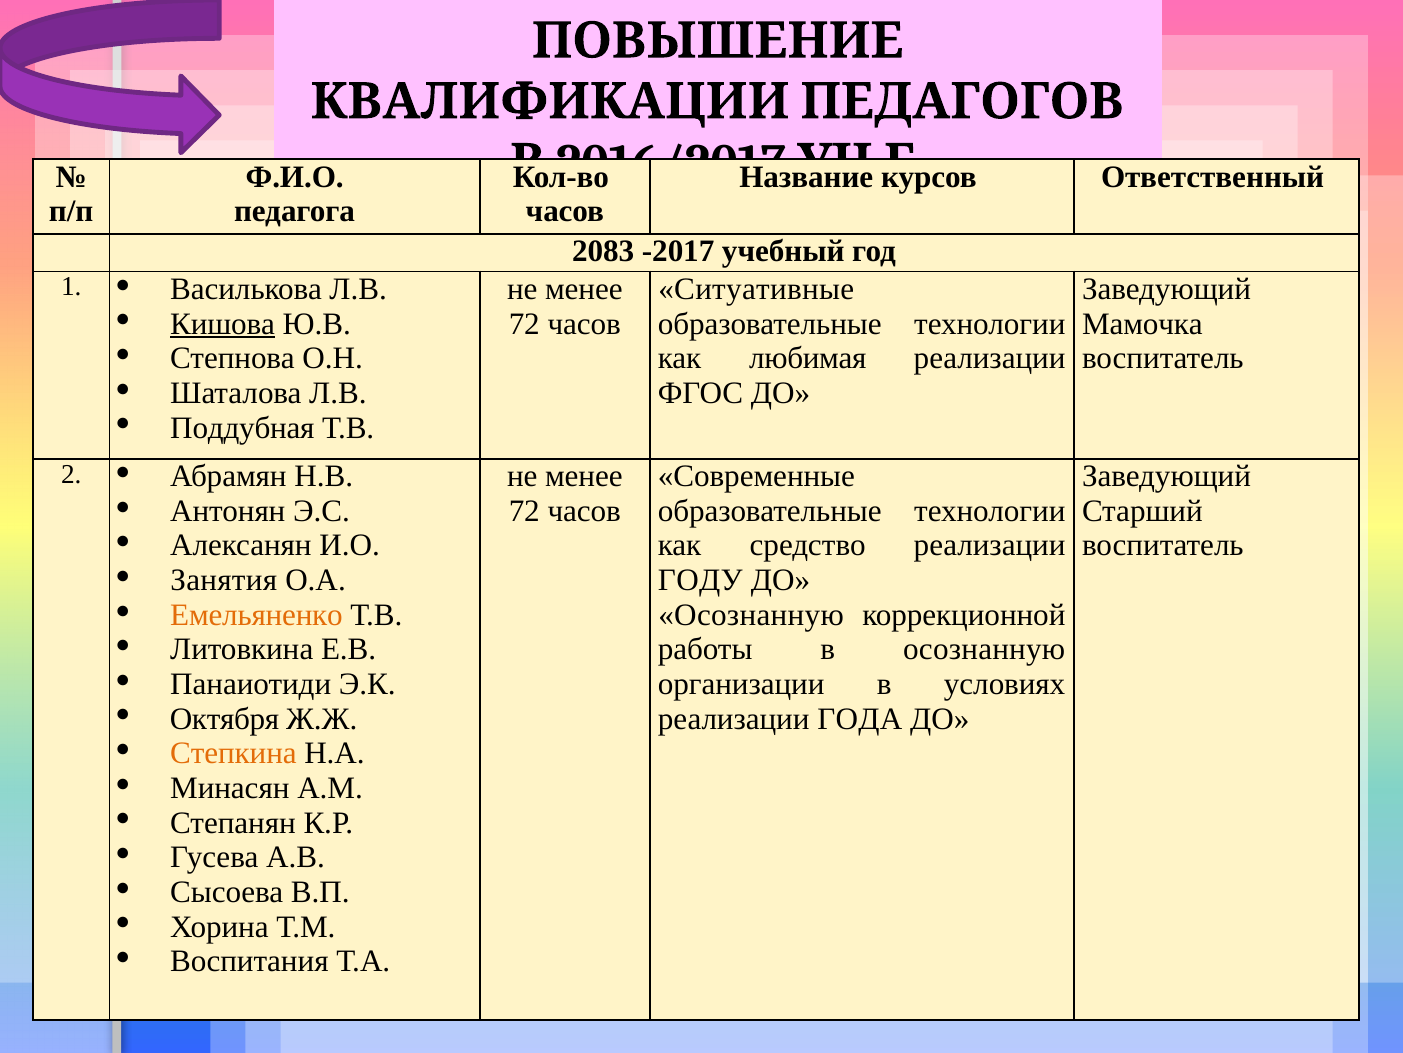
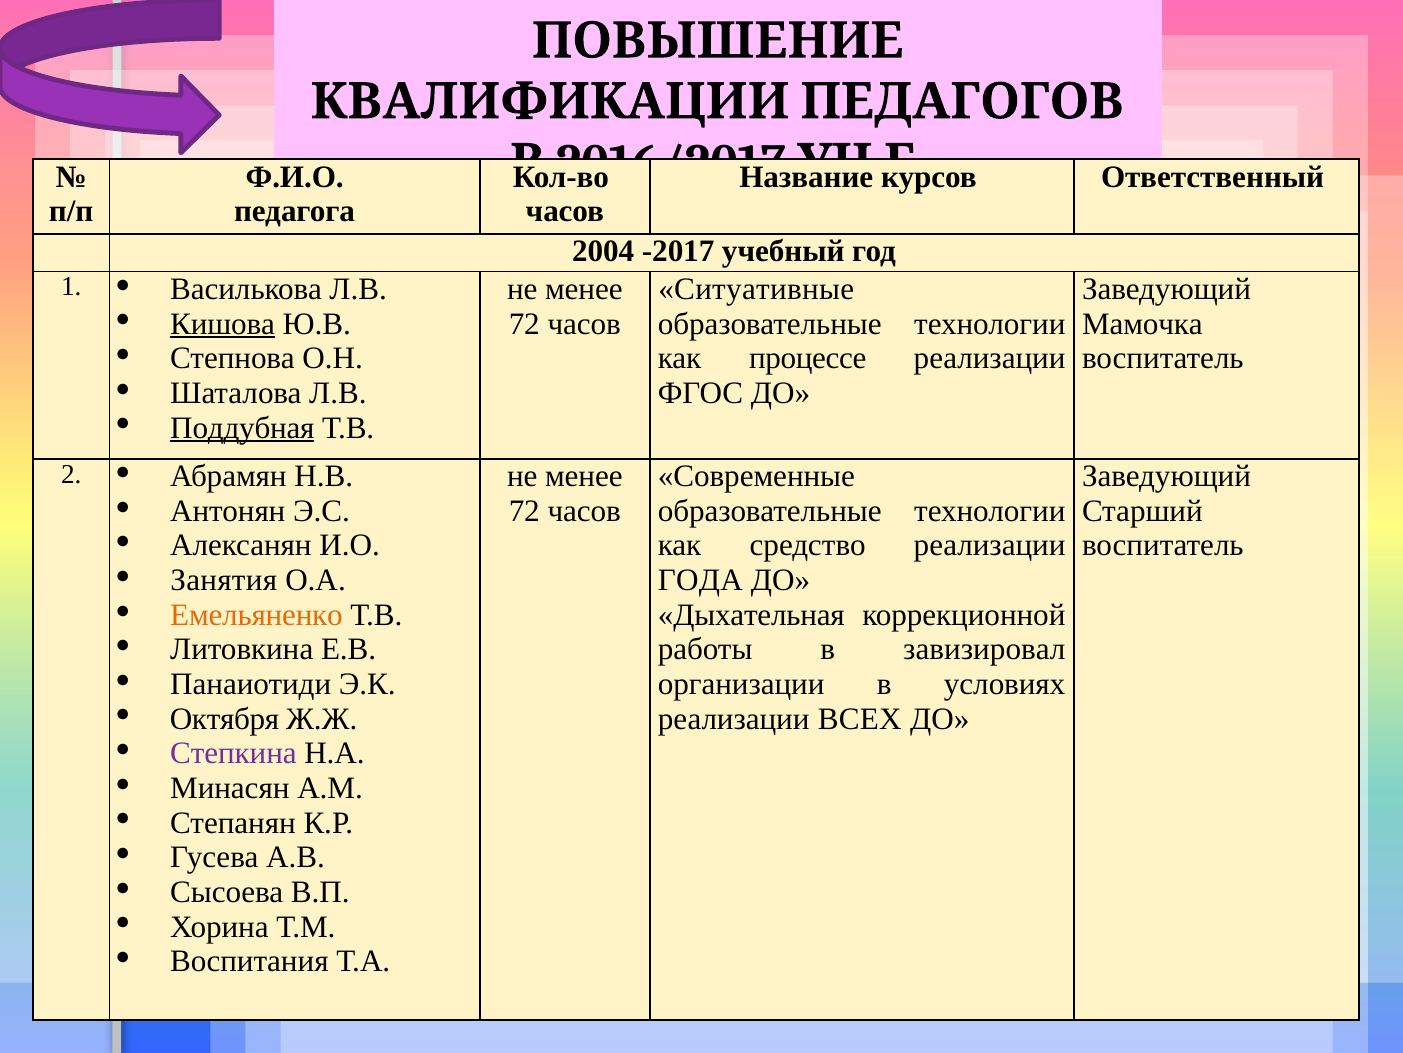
2083: 2083 -> 2004
любимая: любимая -> процессе
Поддубная underline: none -> present
ГОДУ: ГОДУ -> ГОДА
Осознанную at (751, 614): Осознанную -> Дыхательная
в осознанную: осознанную -> завизировал
ГОДА: ГОДА -> ВСЕХ
Степкина colour: orange -> purple
